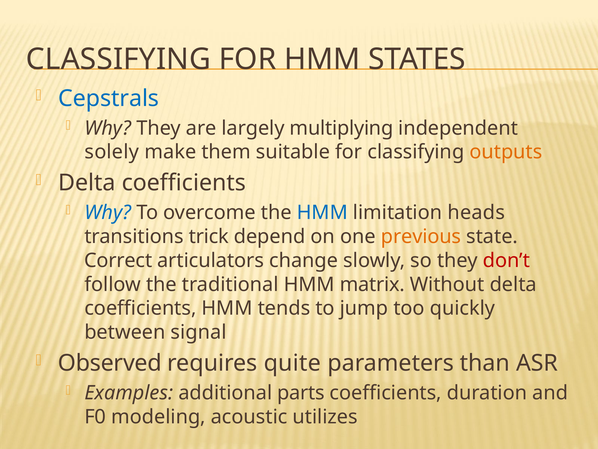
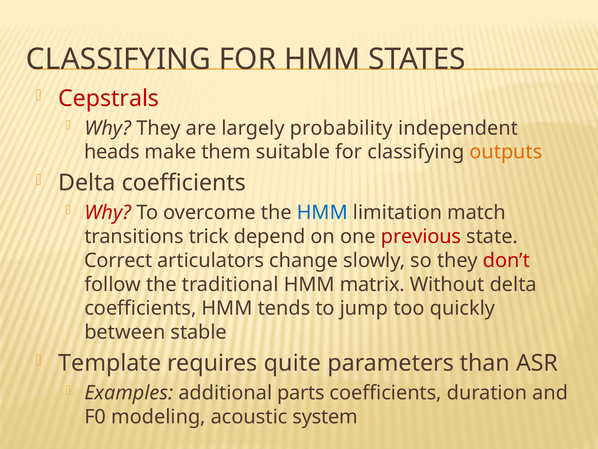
Cepstrals colour: blue -> red
multiplying: multiplying -> probability
solely: solely -> heads
Why at (108, 212) colour: blue -> red
heads: heads -> match
previous colour: orange -> red
signal: signal -> stable
Observed: Observed -> Template
utilizes: utilizes -> system
